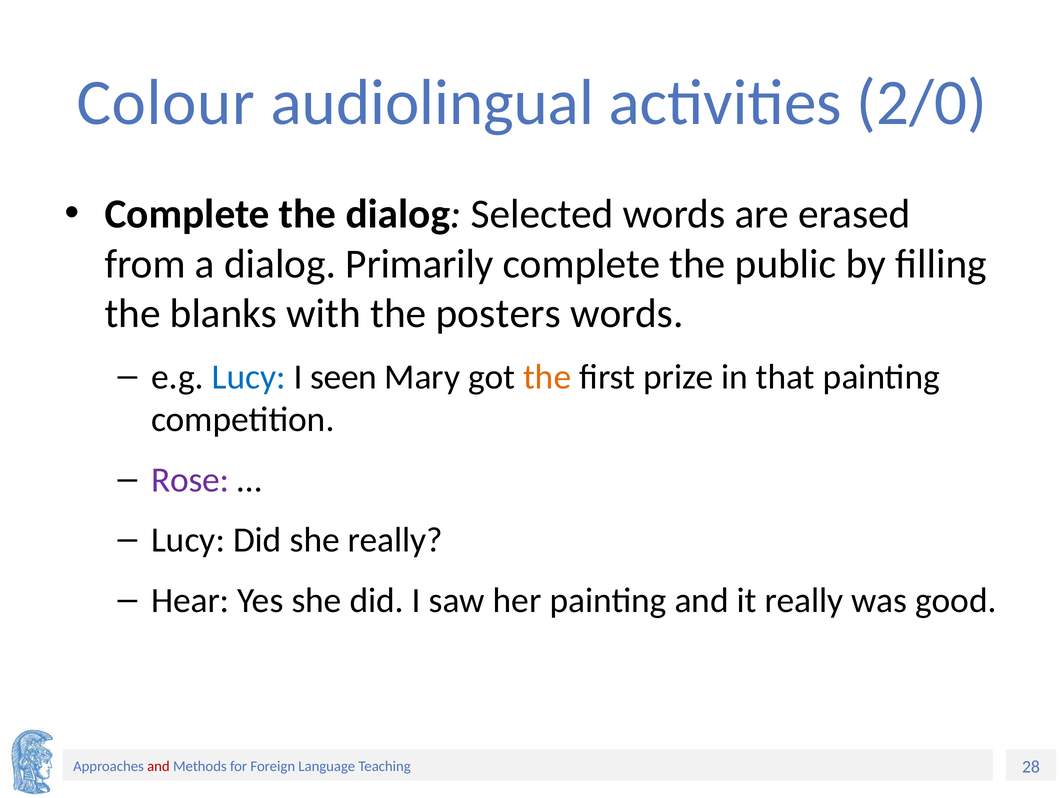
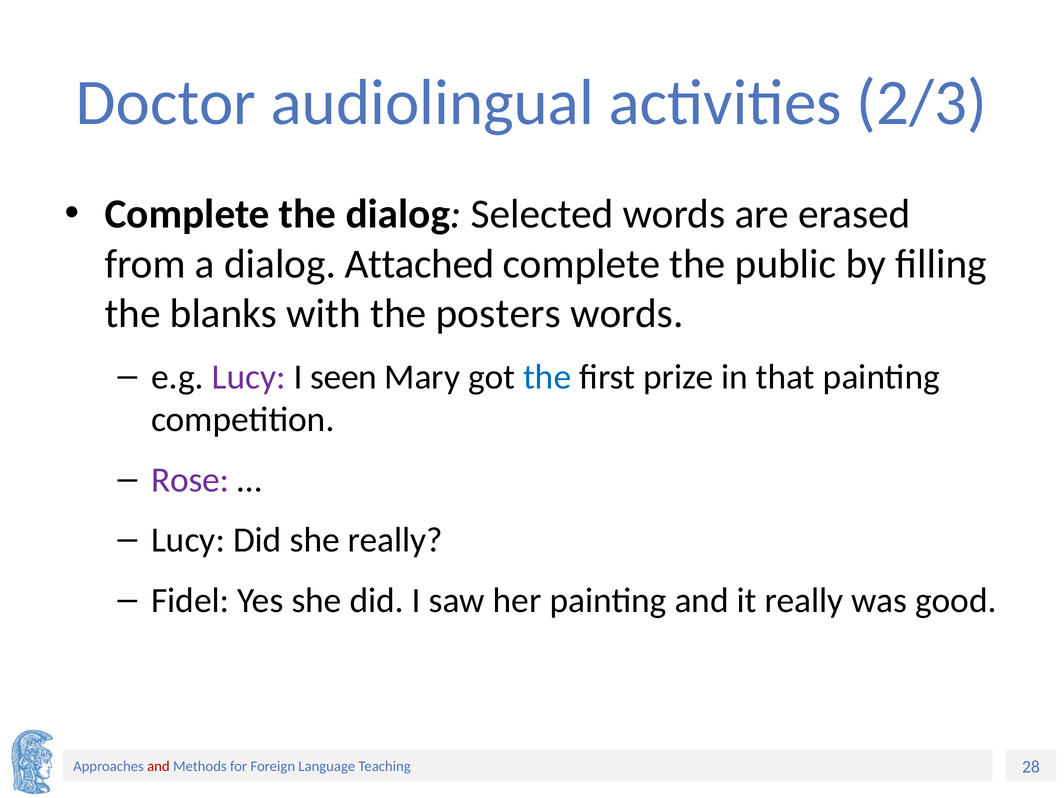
Colour: Colour -> Doctor
2/0: 2/0 -> 2/3
Primarily: Primarily -> Attached
Lucy at (249, 377) colour: blue -> purple
the at (547, 377) colour: orange -> blue
Hear: Hear -> Fidel
